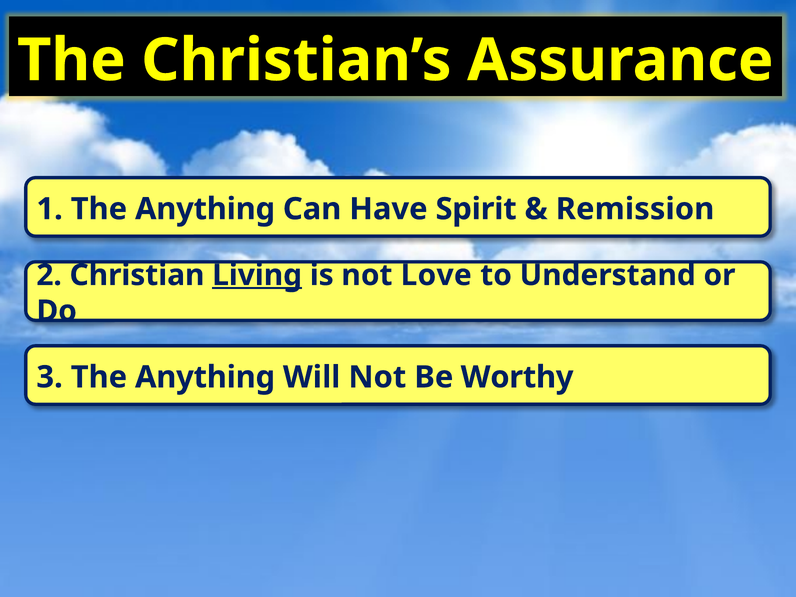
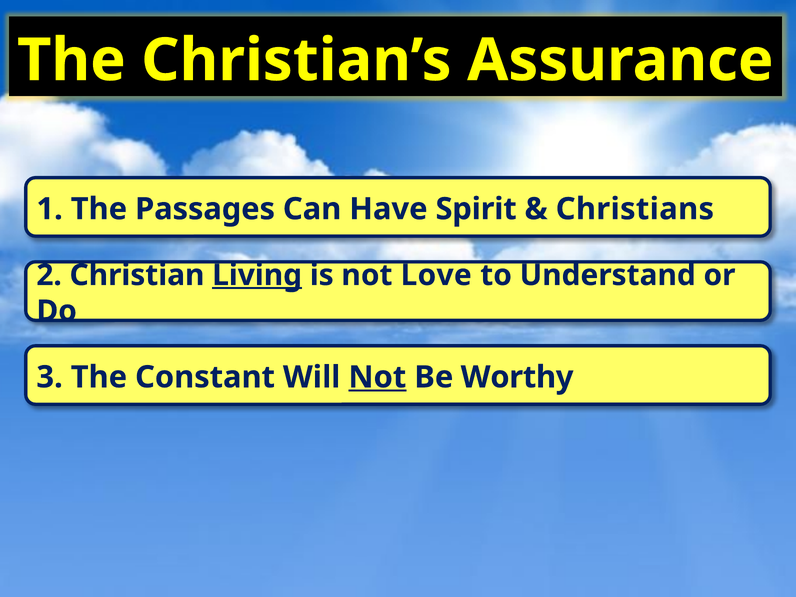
1 The Anything: Anything -> Passages
Remission: Remission -> Christians
3 The Anything: Anything -> Constant
Not at (377, 377) underline: none -> present
